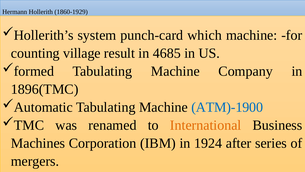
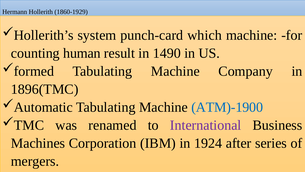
village: village -> human
4685: 4685 -> 1490
International colour: orange -> purple
